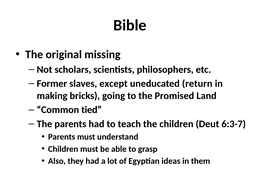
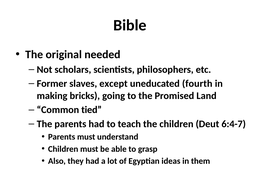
missing: missing -> needed
return: return -> fourth
6:3-7: 6:3-7 -> 6:4-7
